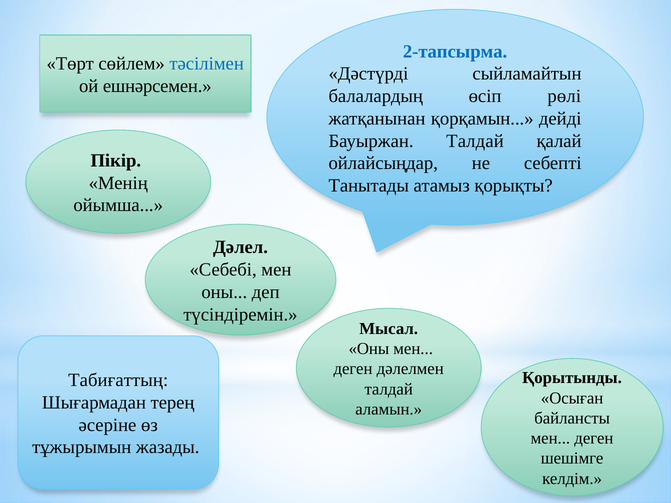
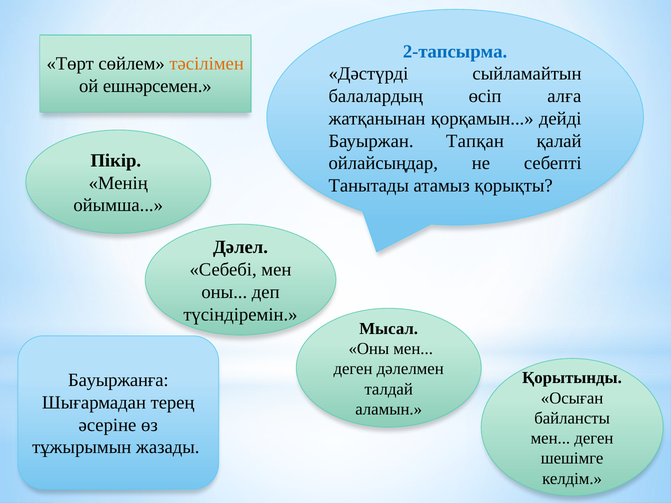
тәсілімен colour: blue -> orange
рөлі: рөлі -> алға
Бауыржан Талдай: Талдай -> Тапқан
Табиғаттың: Табиғаттың -> Бауыржанға
